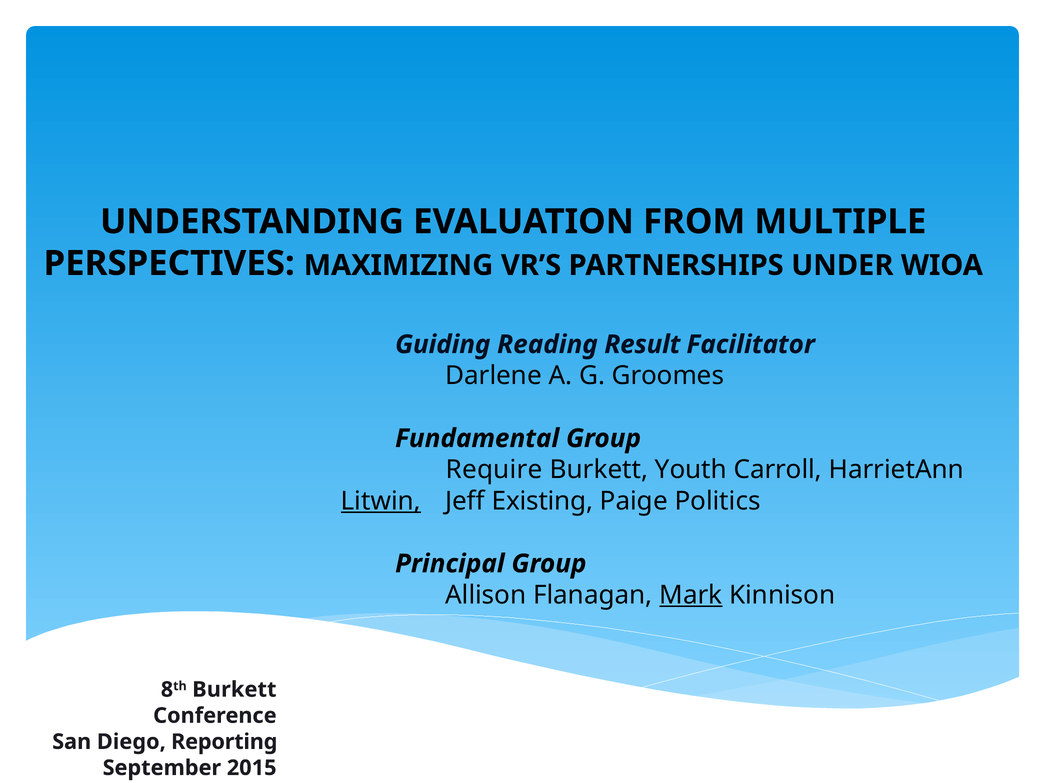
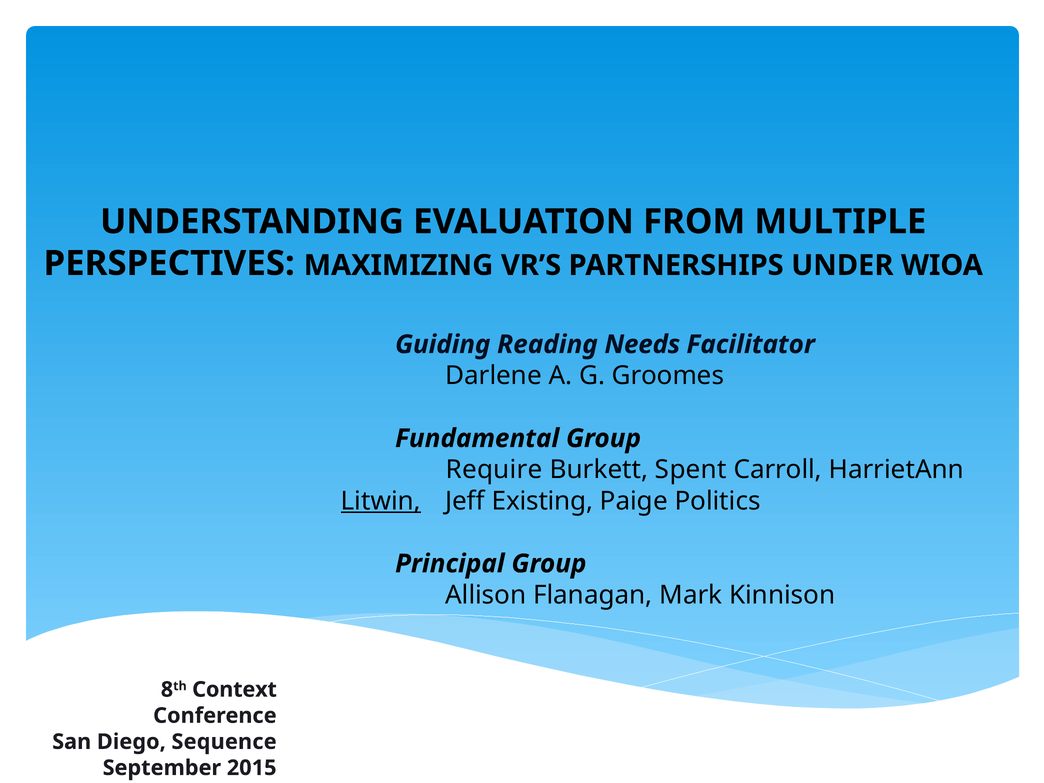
Result: Result -> Needs
Youth: Youth -> Spent
Mark underline: present -> none
8th Burkett: Burkett -> Context
Reporting: Reporting -> Sequence
